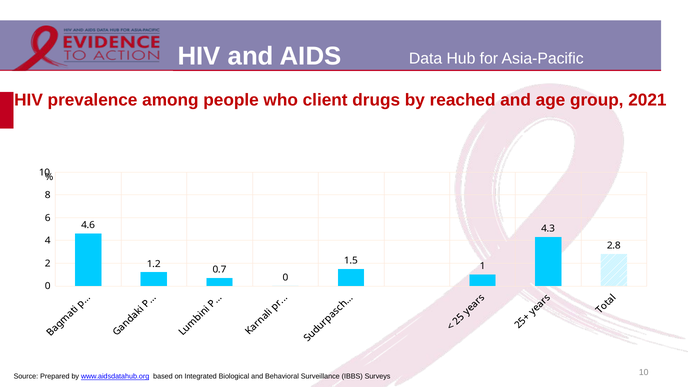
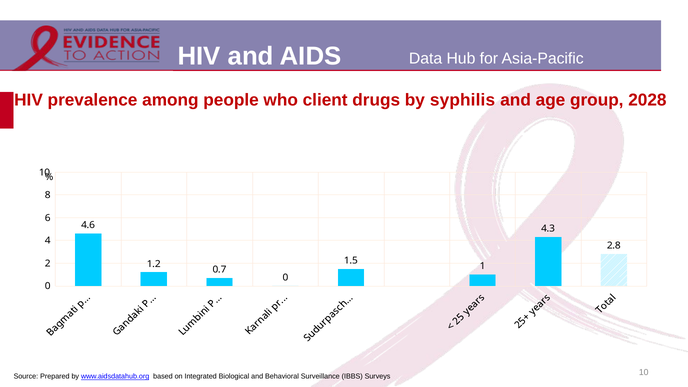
reached: reached -> syphilis
2021: 2021 -> 2028
